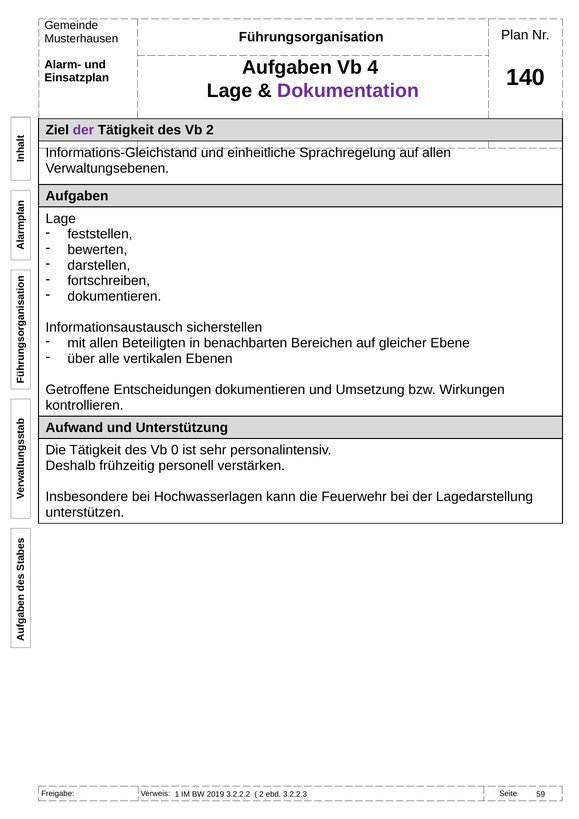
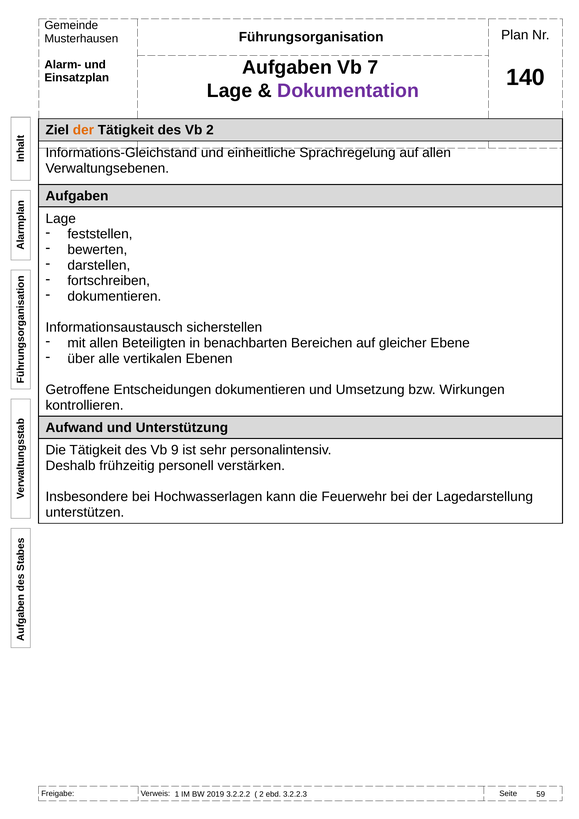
4: 4 -> 7
der at (83, 130) colour: purple -> orange
0: 0 -> 9
